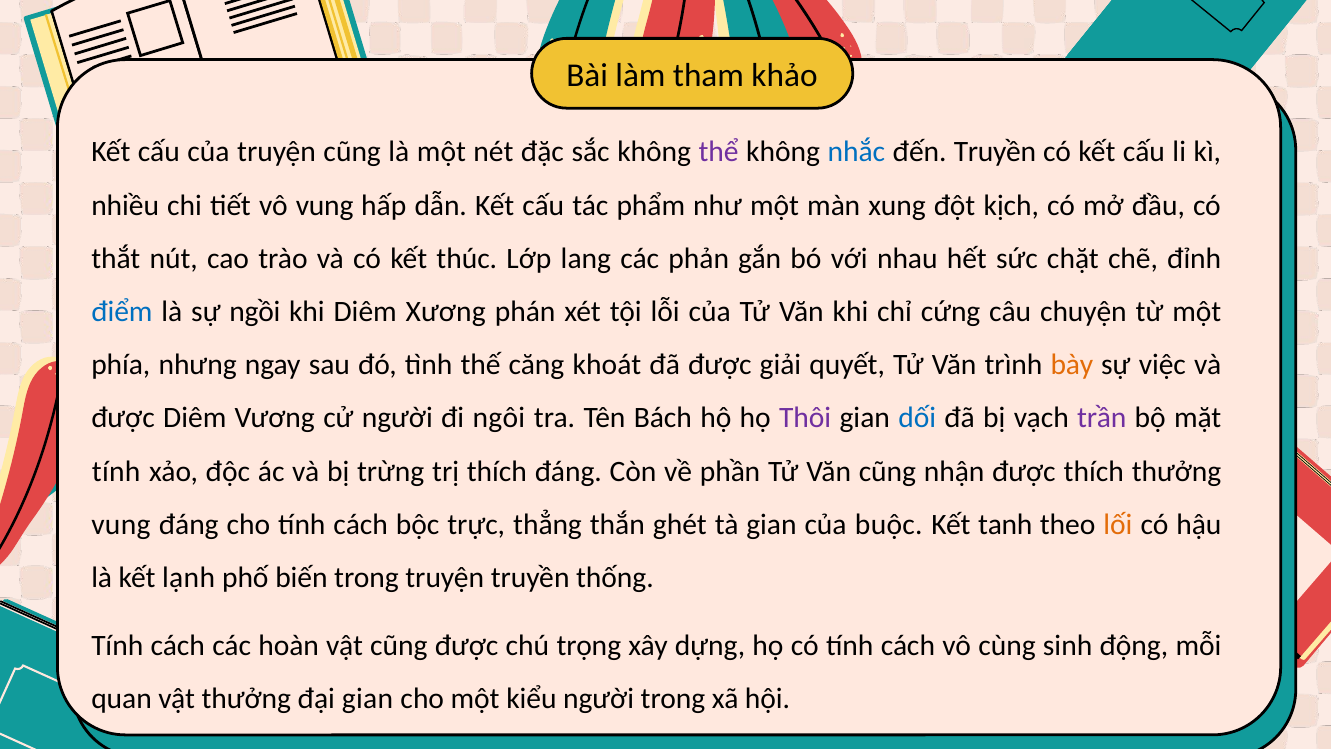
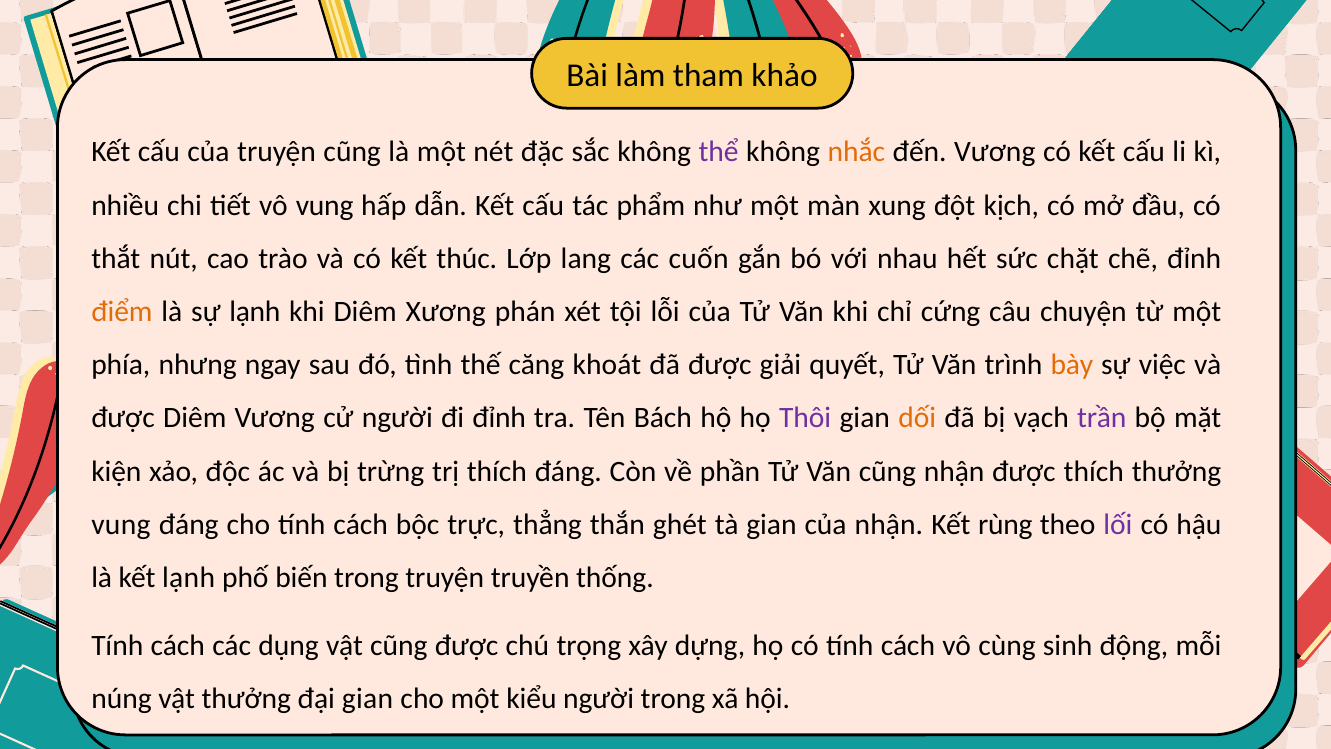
nhắc colour: blue -> orange
đến Truyền: Truyền -> Vương
phản: phản -> cuốn
điểm colour: blue -> orange
sự ngồi: ngồi -> lạnh
đi ngôi: ngôi -> đỉnh
dối colour: blue -> orange
tính at (116, 471): tính -> kiện
của buộc: buộc -> nhận
tanh: tanh -> rùng
lối colour: orange -> purple
hoàn: hoàn -> dụng
quan: quan -> núng
